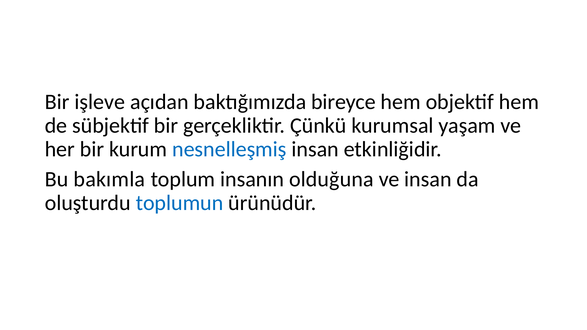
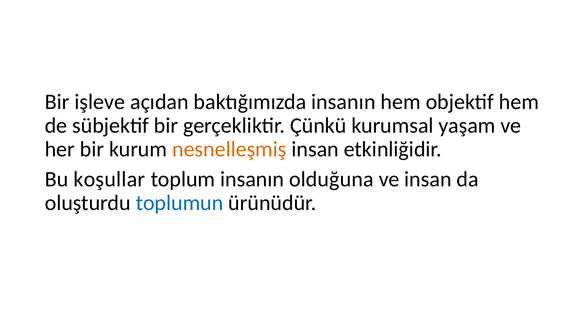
baktığımızda bireyce: bireyce -> insanın
nesnelleşmiş colour: blue -> orange
bakımla: bakımla -> koşullar
